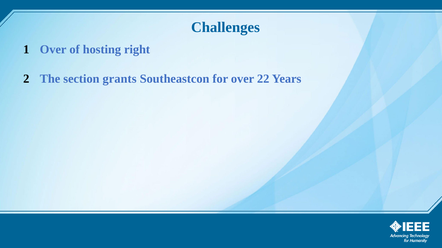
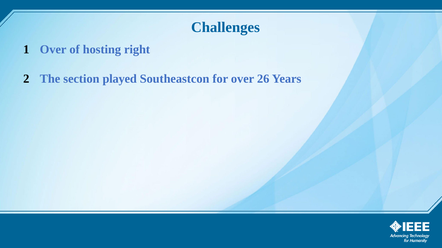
grants: grants -> played
22: 22 -> 26
